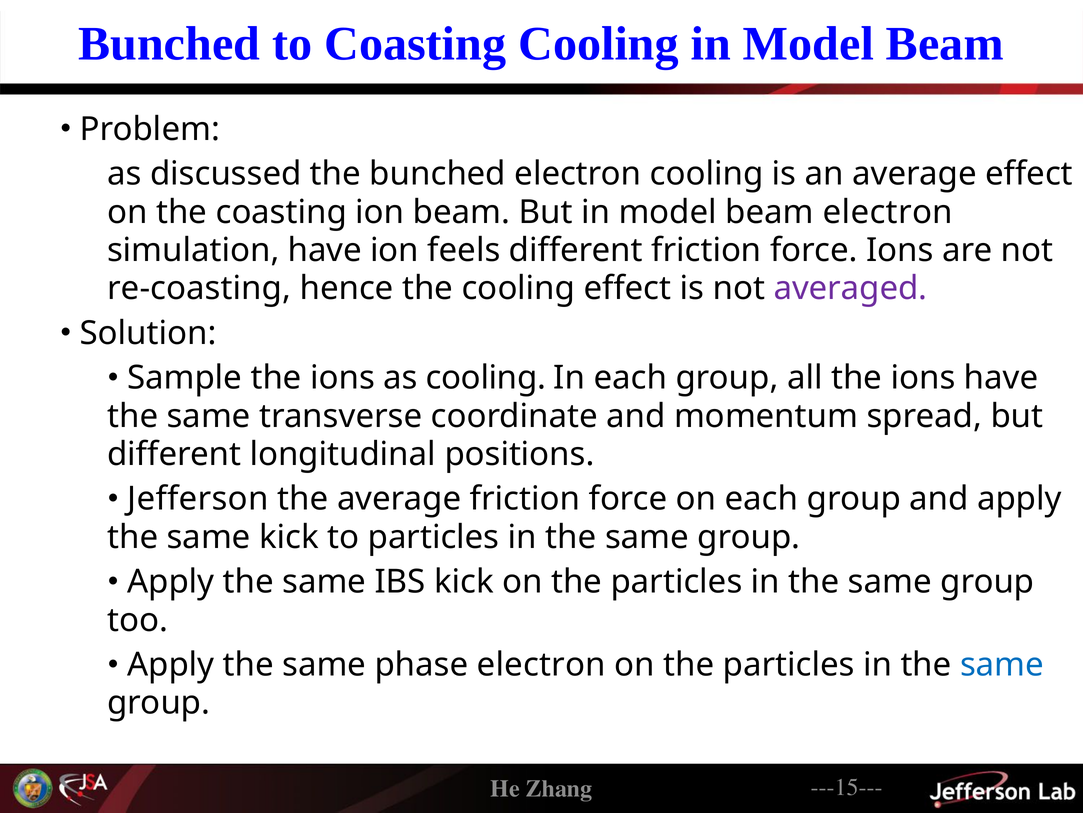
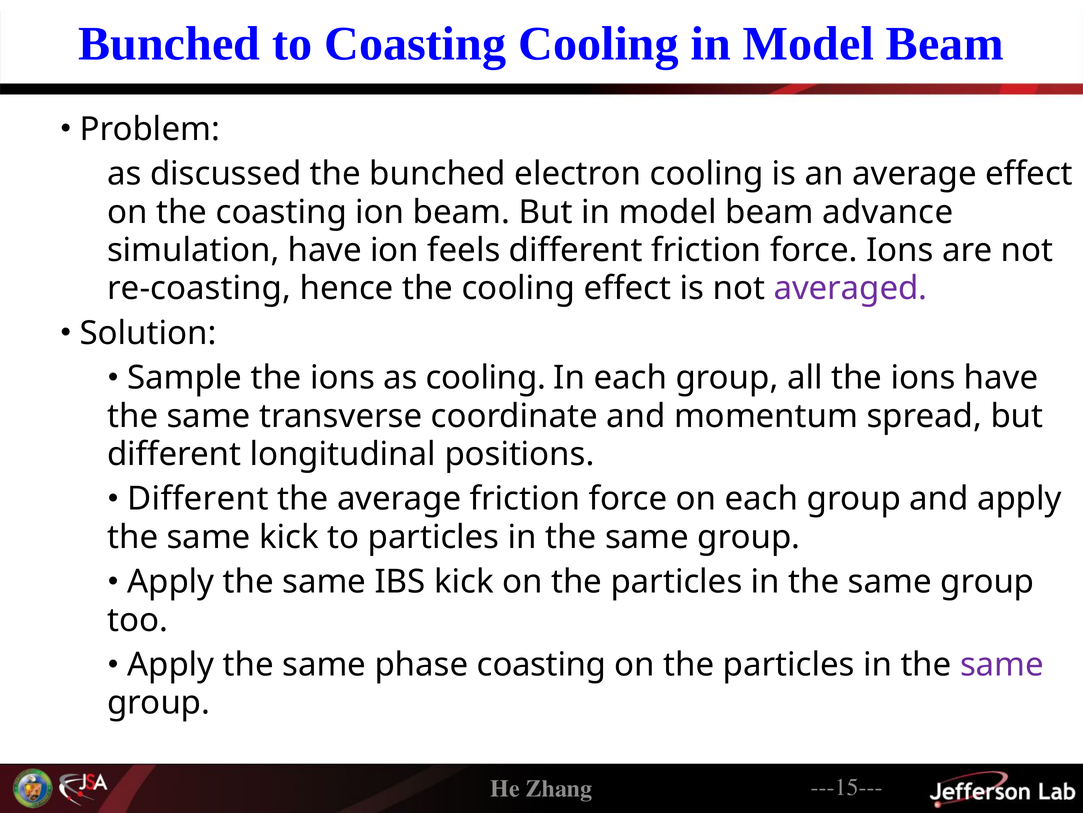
beam electron: electron -> advance
Jefferson at (198, 499): Jefferson -> Different
phase electron: electron -> coasting
same at (1002, 664) colour: blue -> purple
